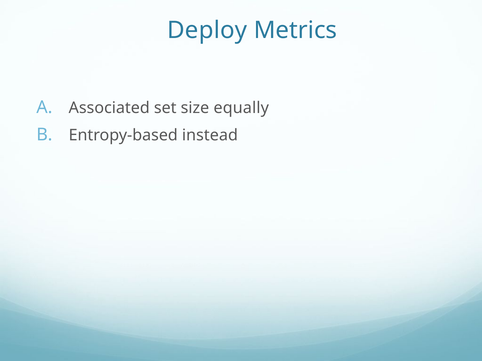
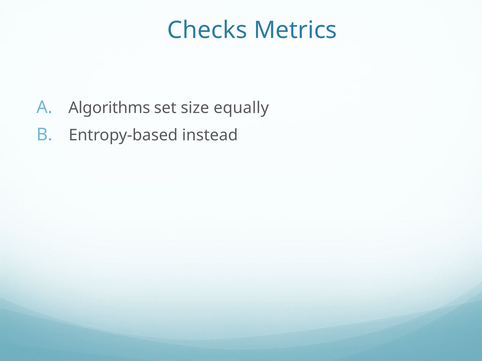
Deploy: Deploy -> Checks
Associated: Associated -> Algorithms
